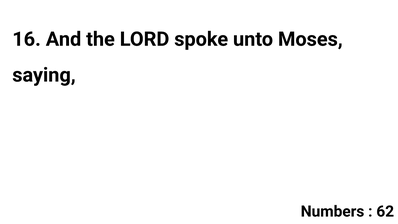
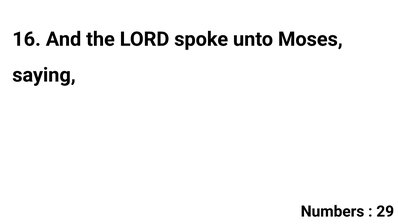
62: 62 -> 29
